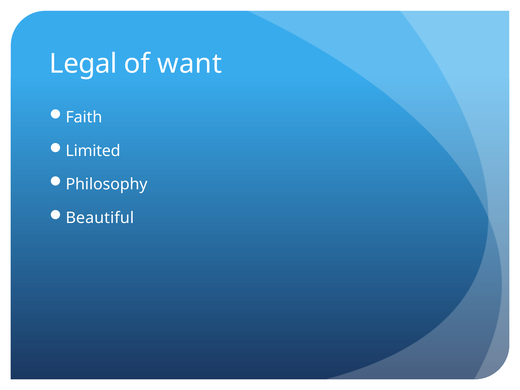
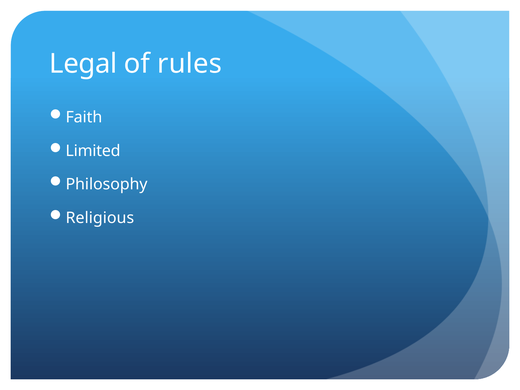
want: want -> rules
Beautiful: Beautiful -> Religious
